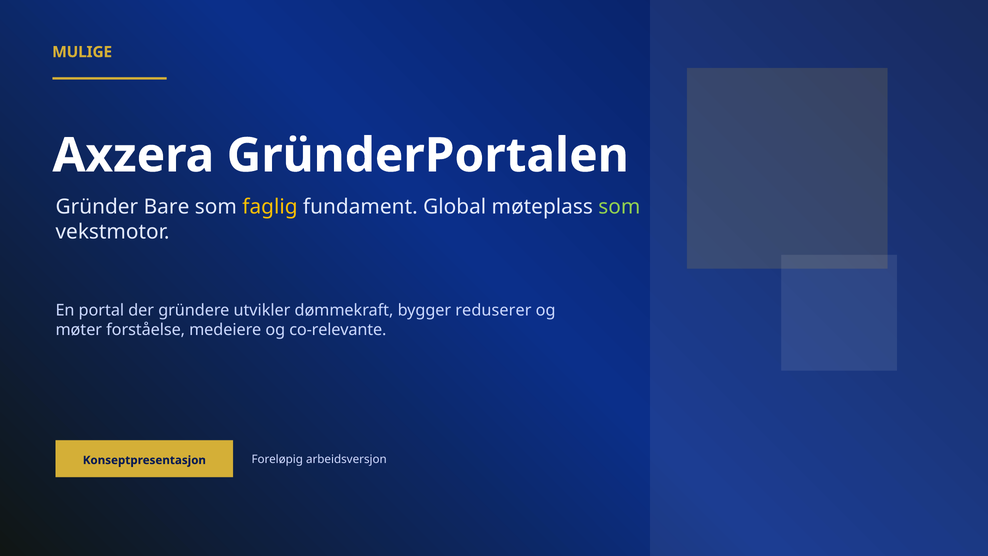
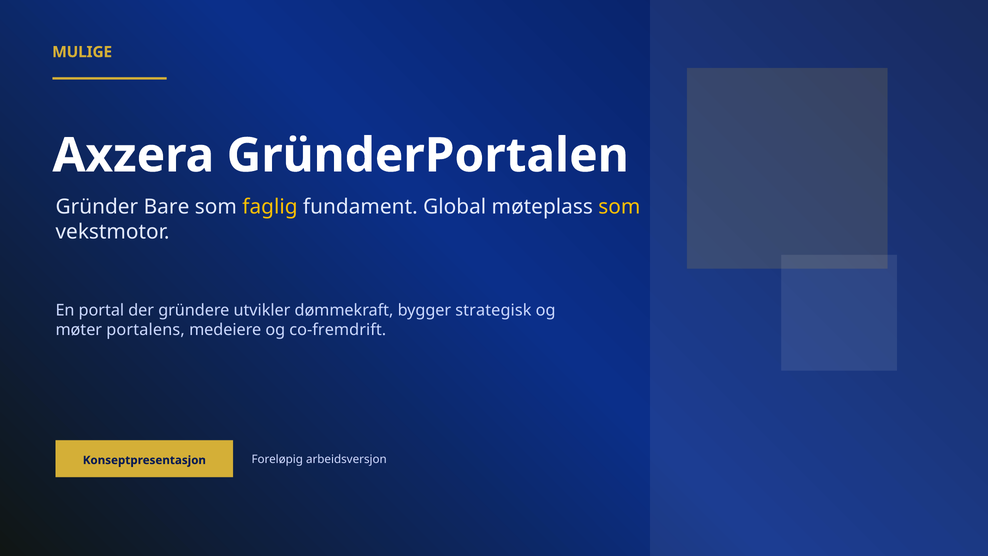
som at (619, 207) colour: light green -> yellow
reduserer: reduserer -> strategisk
forståelse: forståelse -> portalens
co-relevante: co-relevante -> co-fremdrift
